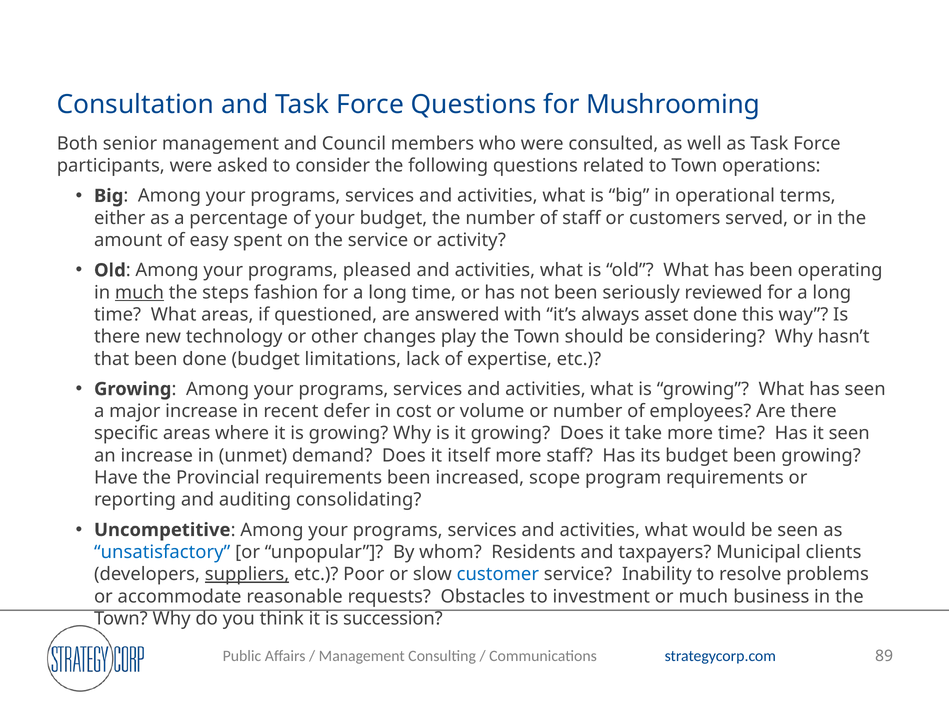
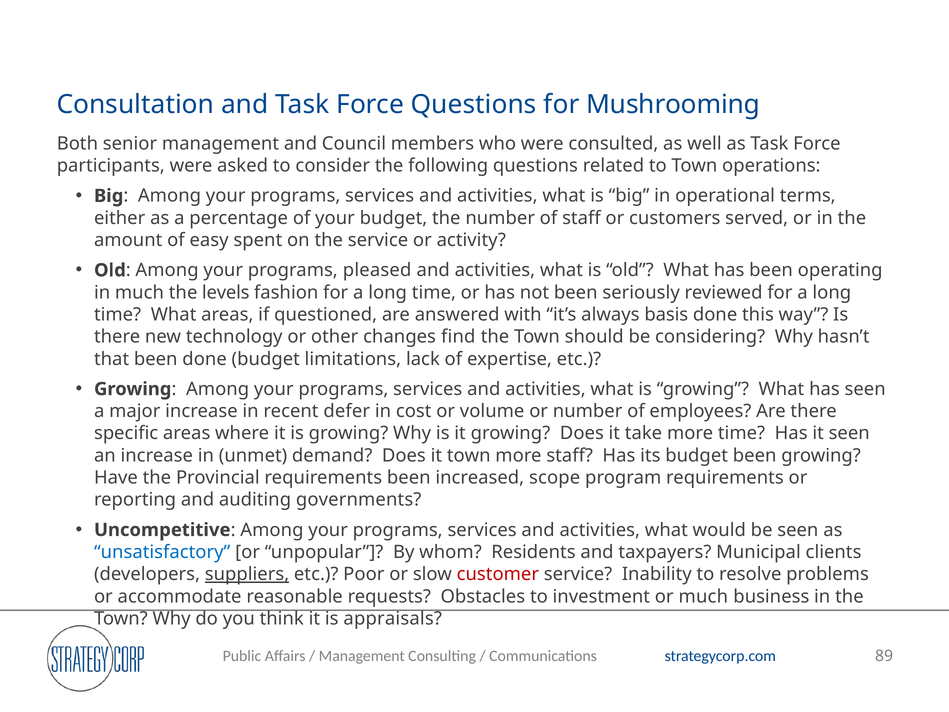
much at (139, 292) underline: present -> none
steps: steps -> levels
asset: asset -> basis
play: play -> find
it itself: itself -> town
consolidating: consolidating -> governments
customer colour: blue -> red
succession: succession -> appraisals
